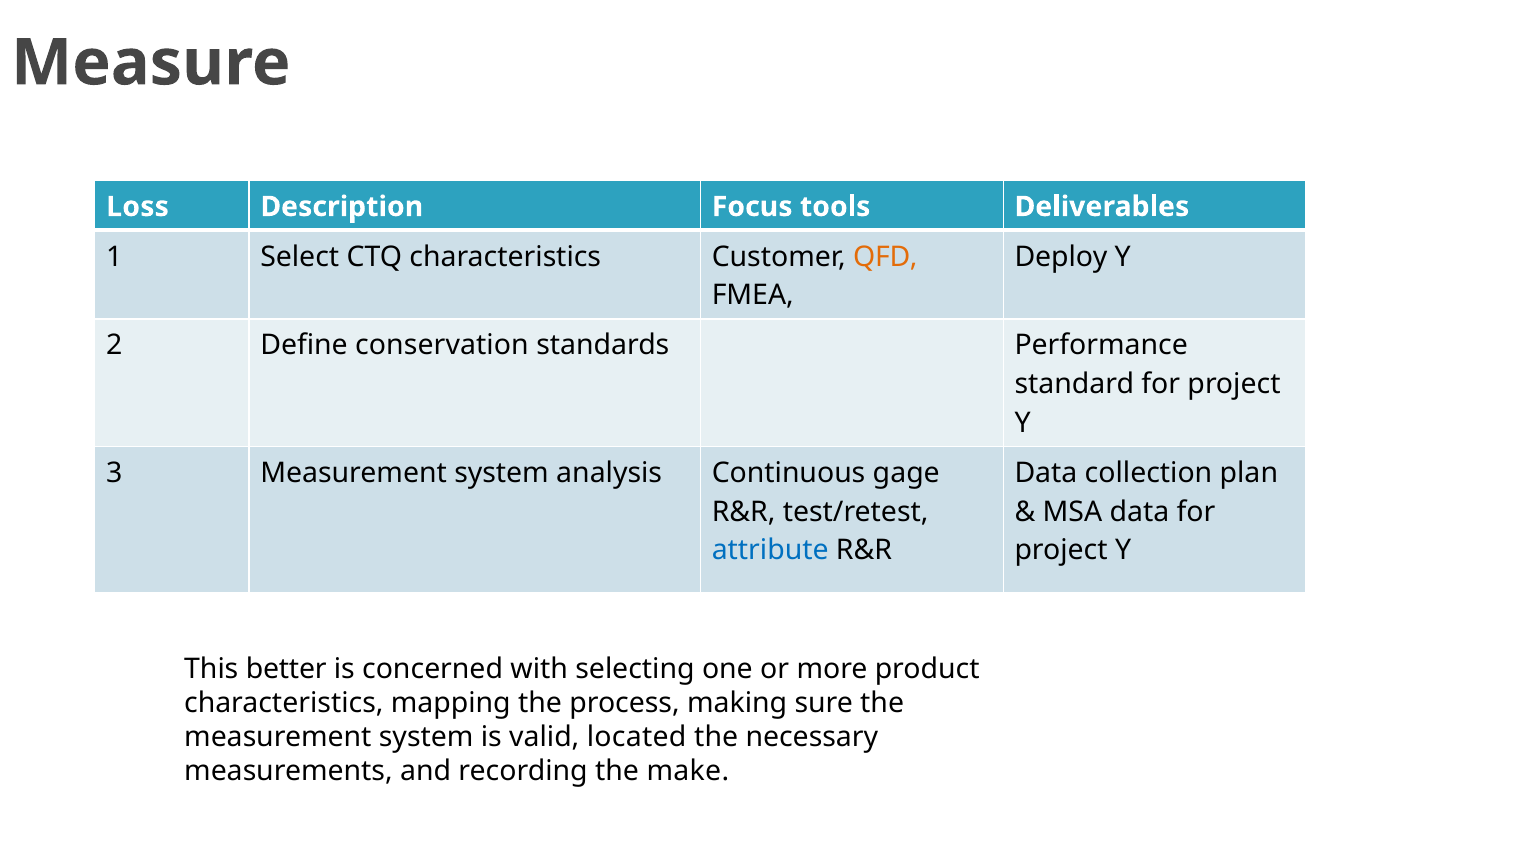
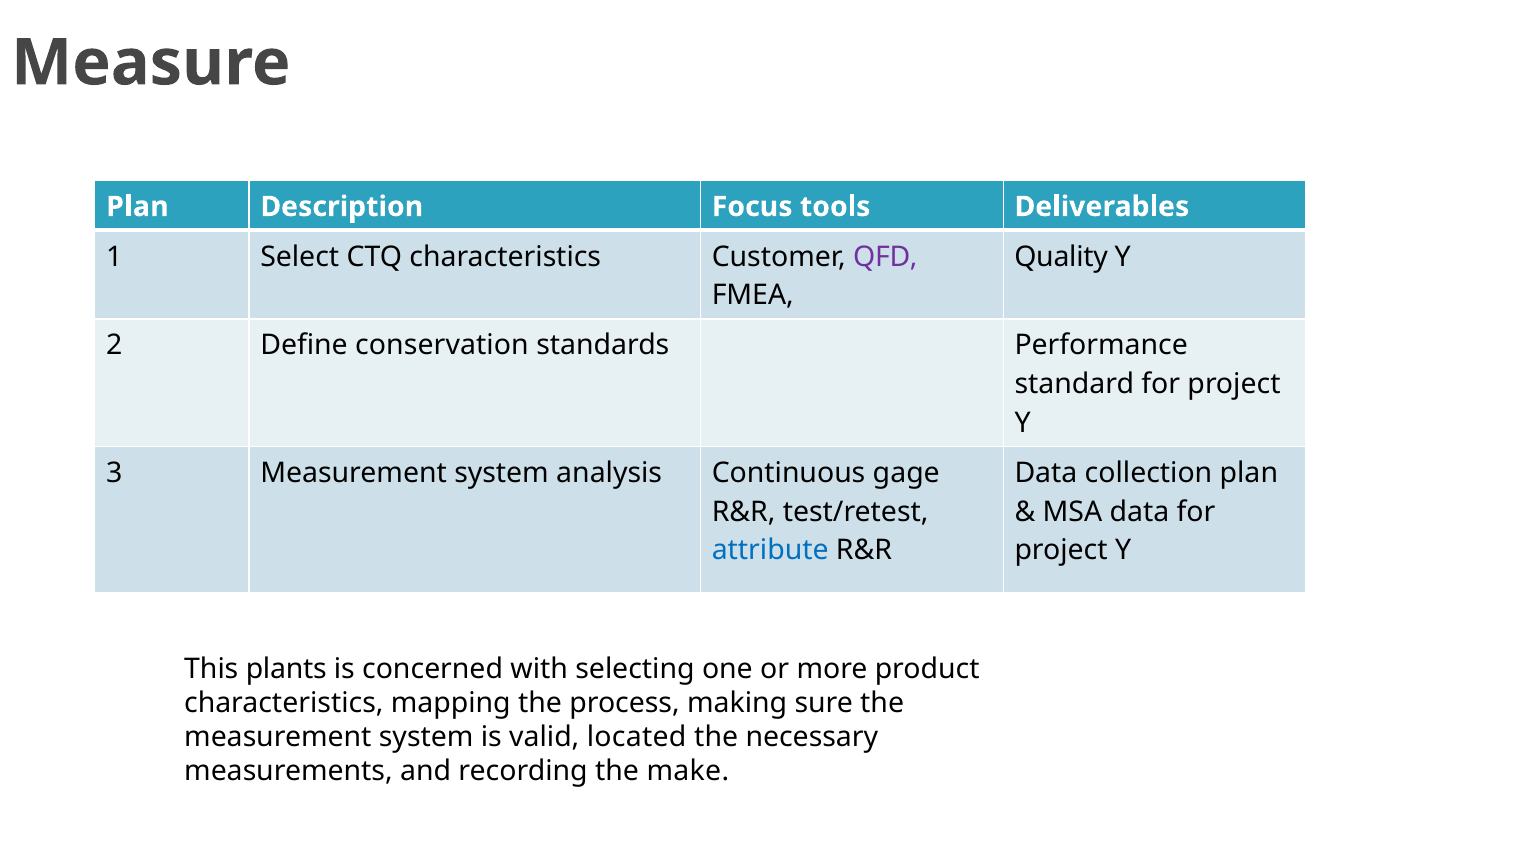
Loss at (138, 207): Loss -> Plan
QFD colour: orange -> purple
Deploy: Deploy -> Quality
better: better -> plants
